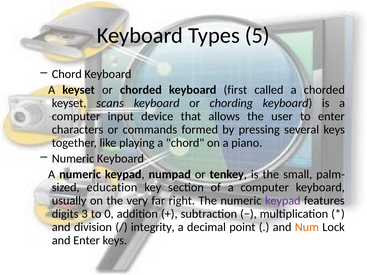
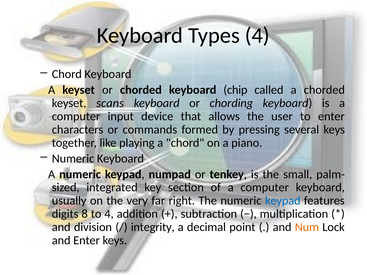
Types 5: 5 -> 4
first: first -> chip
education: education -> integrated
keypad at (283, 201) colour: purple -> blue
3: 3 -> 8
to 0: 0 -> 4
